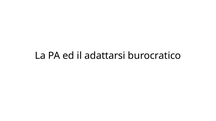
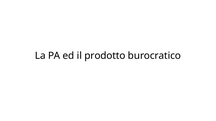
adattarsi: adattarsi -> prodotto
